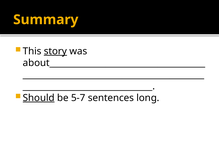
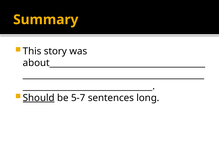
story underline: present -> none
